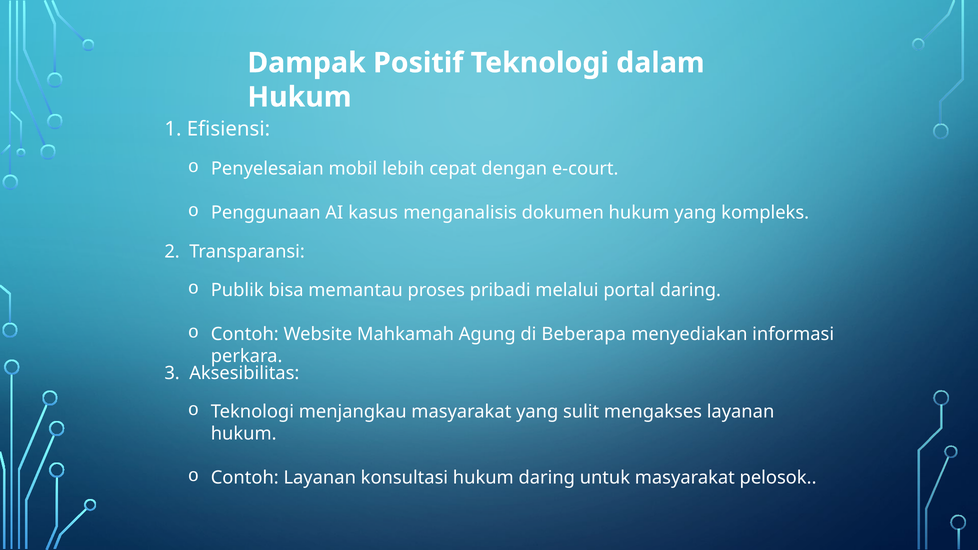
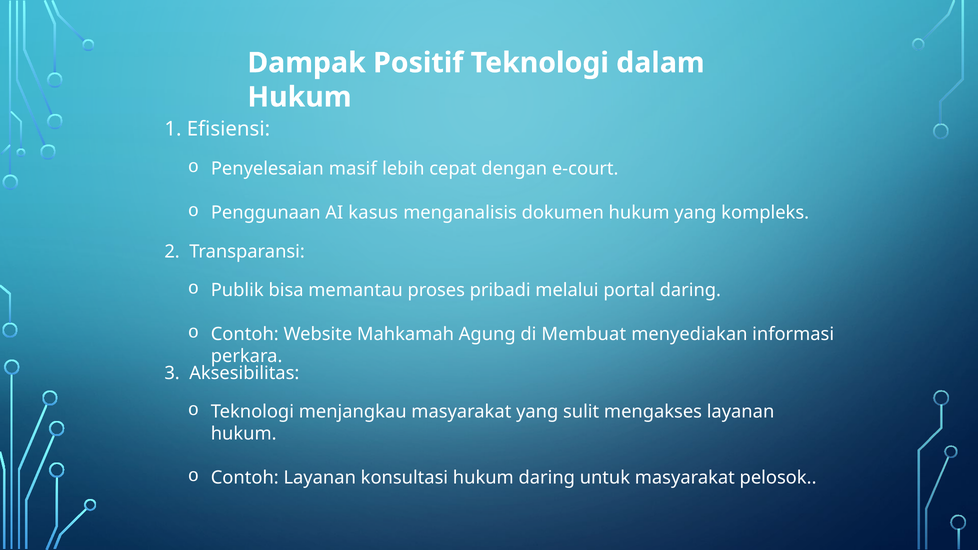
mobil: mobil -> masif
Beberapa: Beberapa -> Membuat
